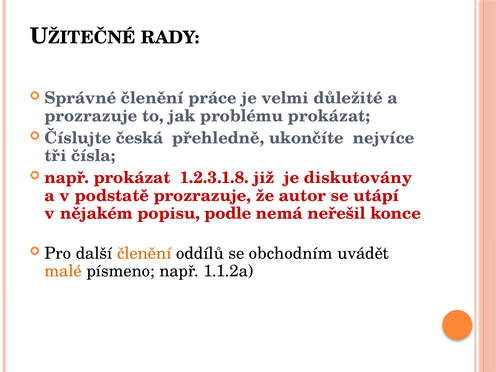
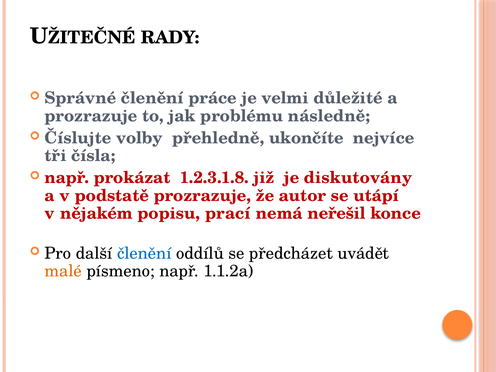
problému prokázat: prokázat -> následně
česká: česká -> volby
podle: podle -> prací
členění at (144, 253) colour: orange -> blue
obchodním: obchodním -> předcházet
